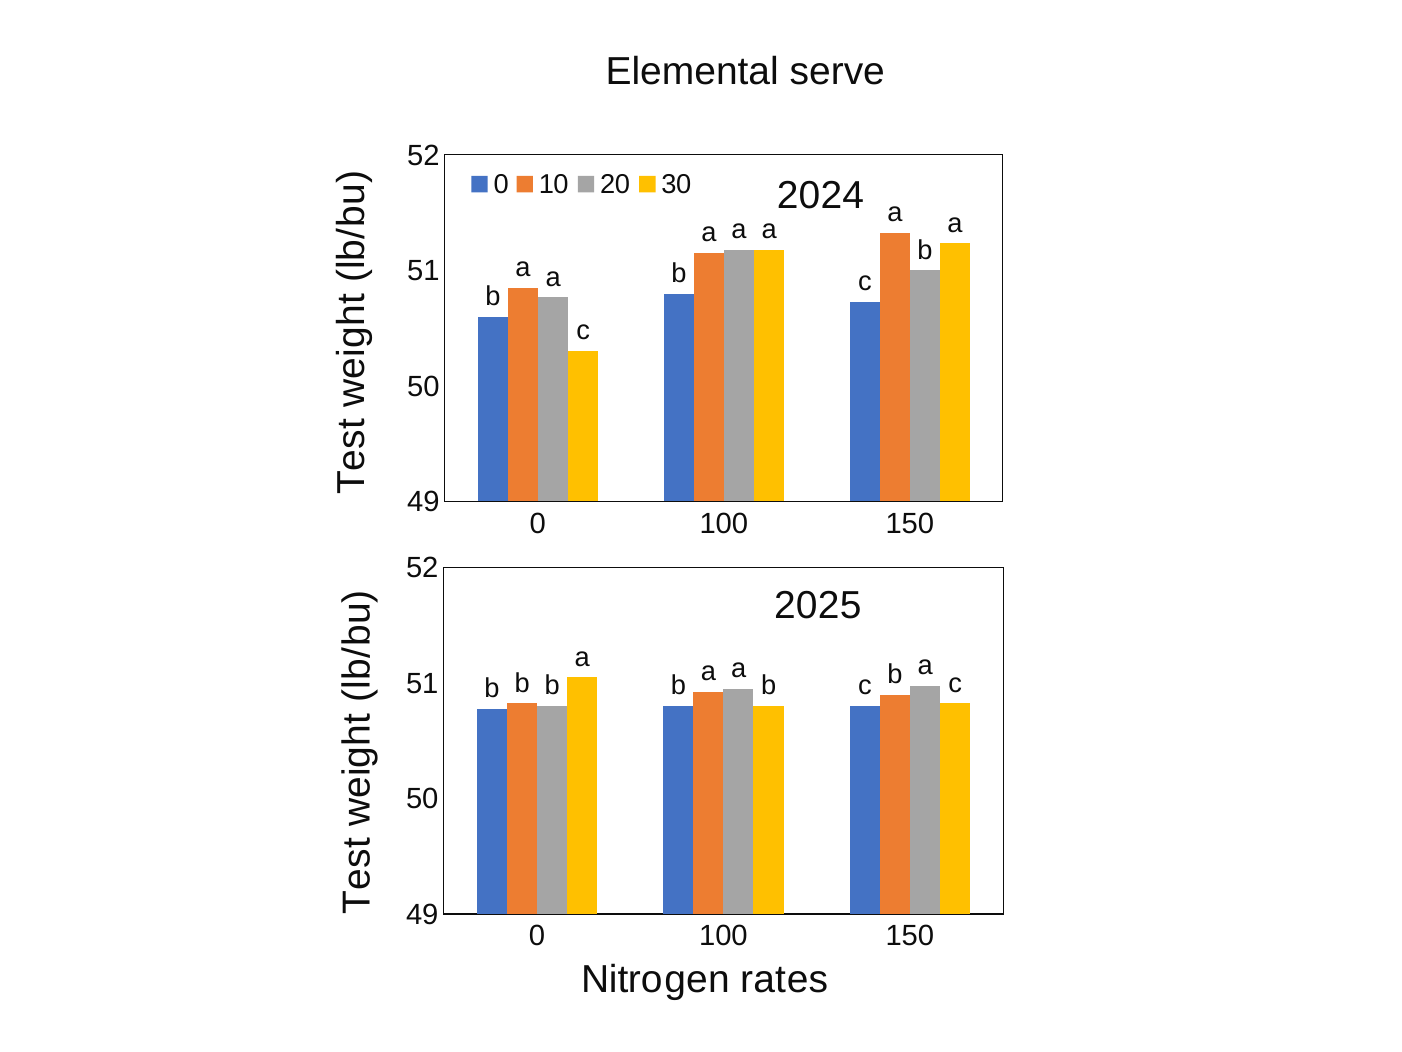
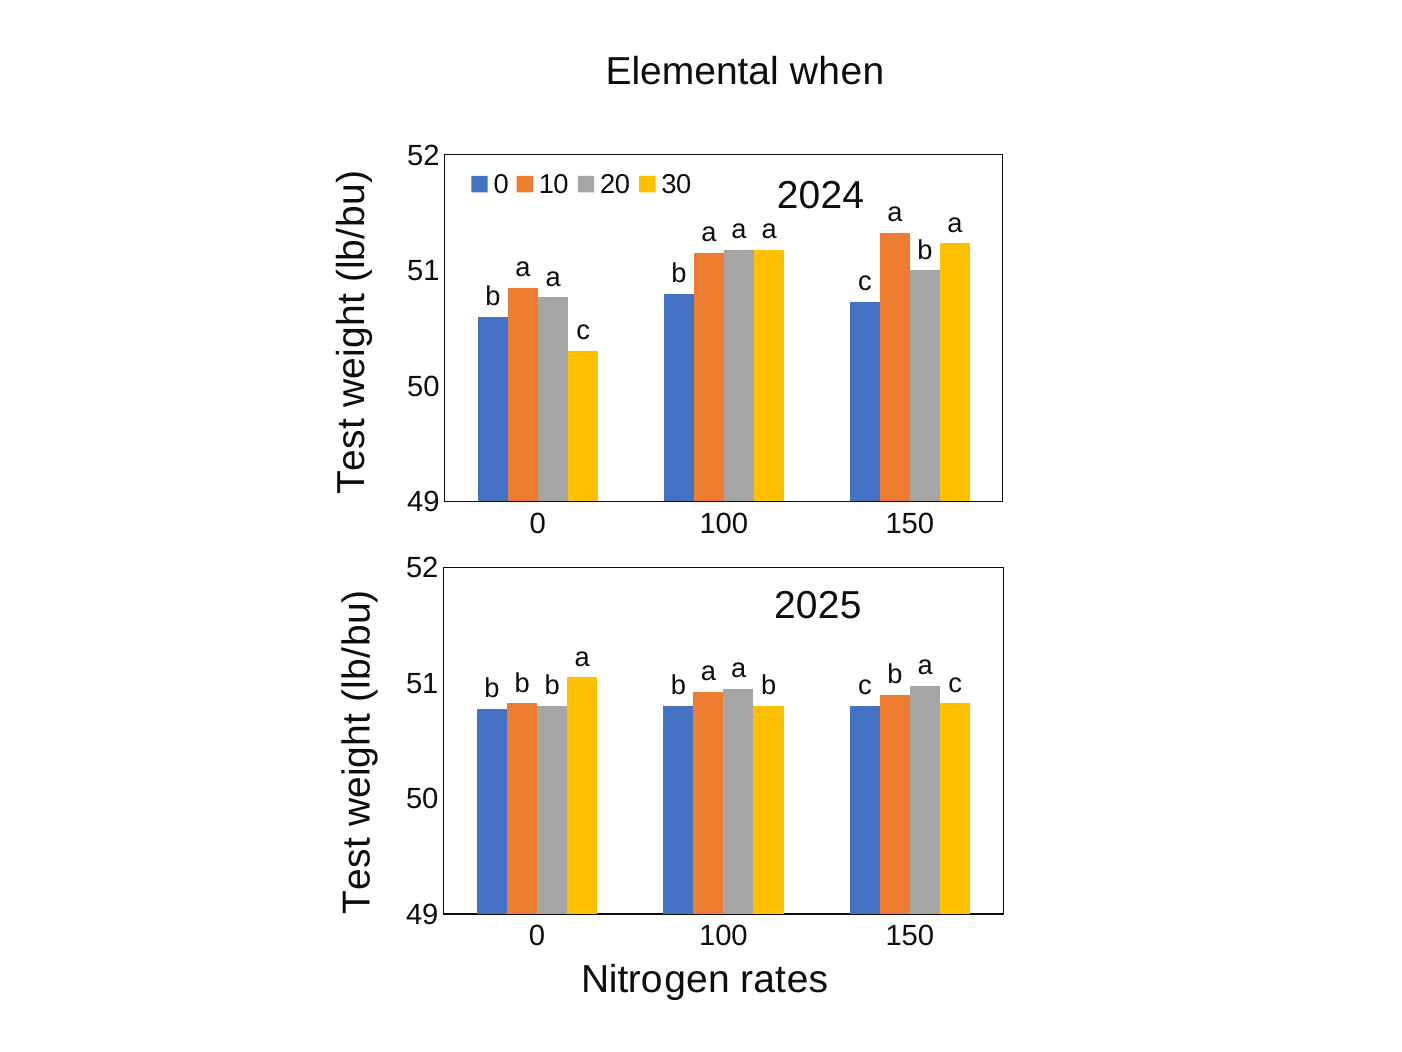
serve: serve -> when
